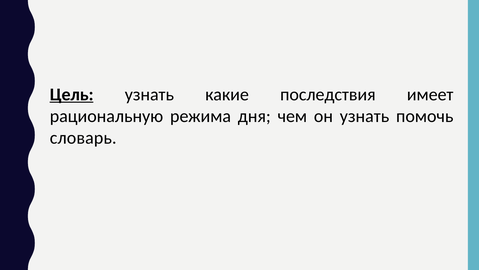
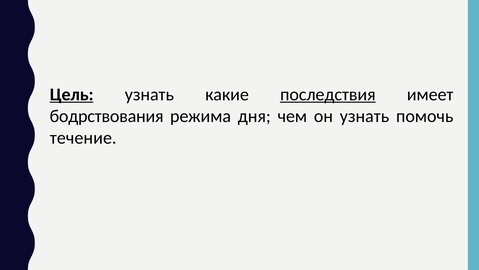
последствия underline: none -> present
рациональную: рациональную -> бодрствования
словарь: словарь -> течение
